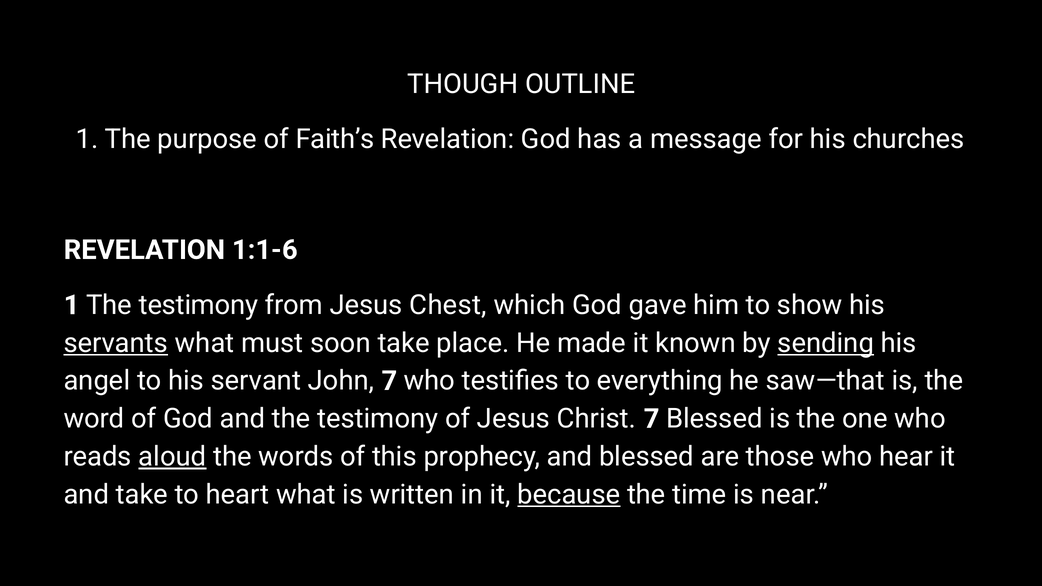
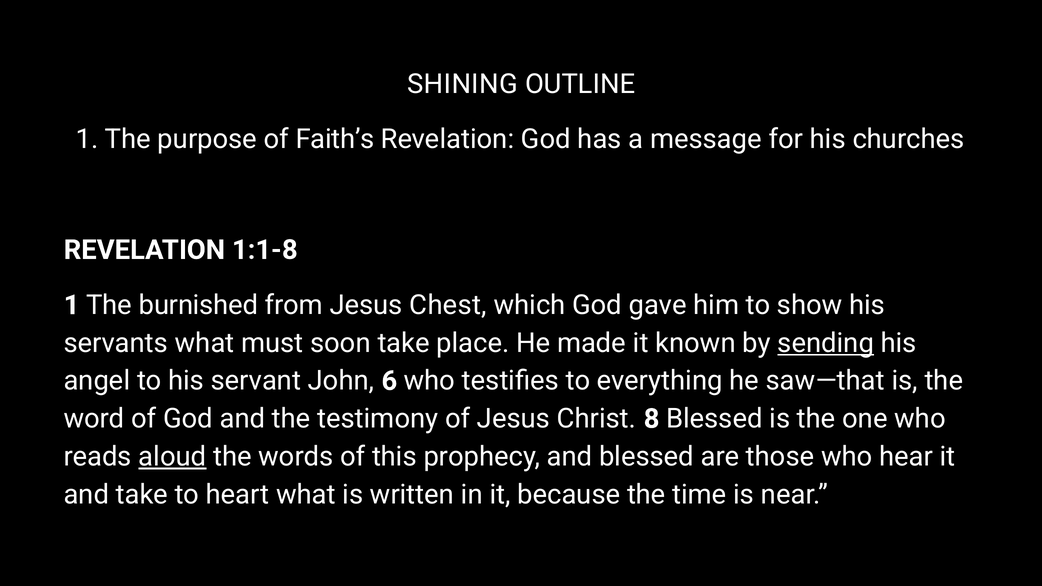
THOUGH: THOUGH -> SHINING
1:1-6: 1:1-6 -> 1:1-8
1 The testimony: testimony -> burnished
servants underline: present -> none
John 7: 7 -> 6
Christ 7: 7 -> 8
because underline: present -> none
